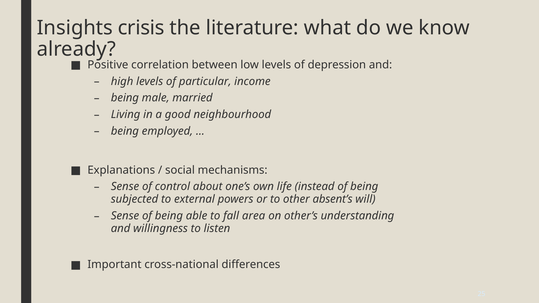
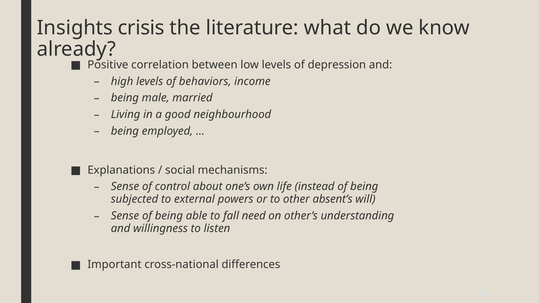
particular: particular -> behaviors
area: area -> need
